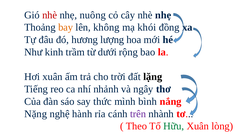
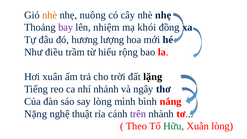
nhè at (50, 15) colour: red -> orange
bay colour: orange -> purple
không: không -> nhiệm
kinh: kinh -> điều
dưới: dưới -> hiểu
say thức: thức -> lòng
hành: hành -> thuật
